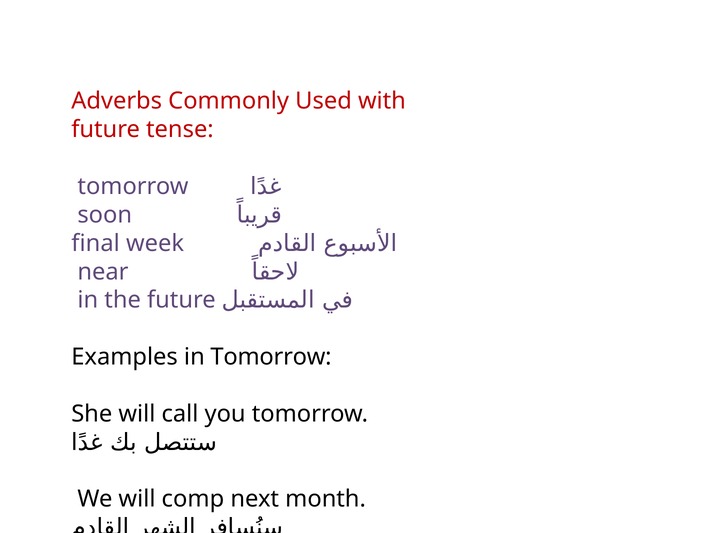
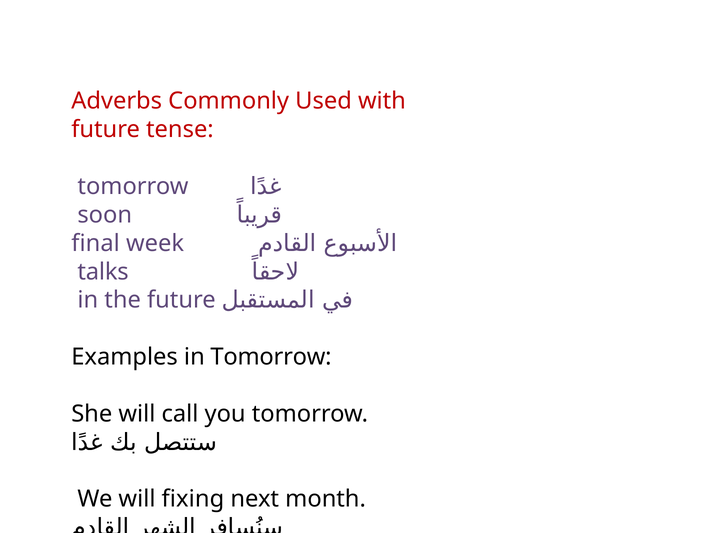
near: near -> talks
comp: comp -> fixing
